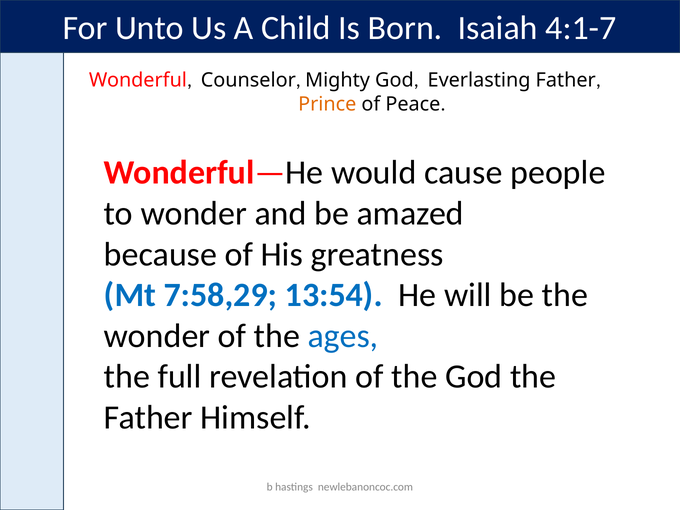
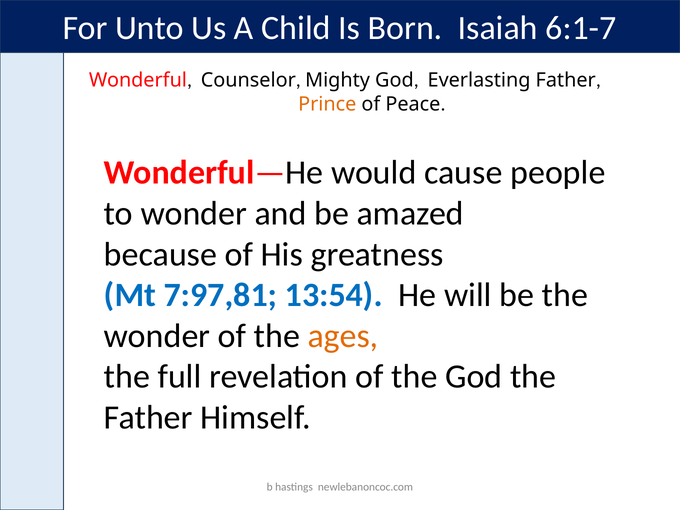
4:1-7: 4:1-7 -> 6:1-7
7:58,29: 7:58,29 -> 7:97,81
ages colour: blue -> orange
